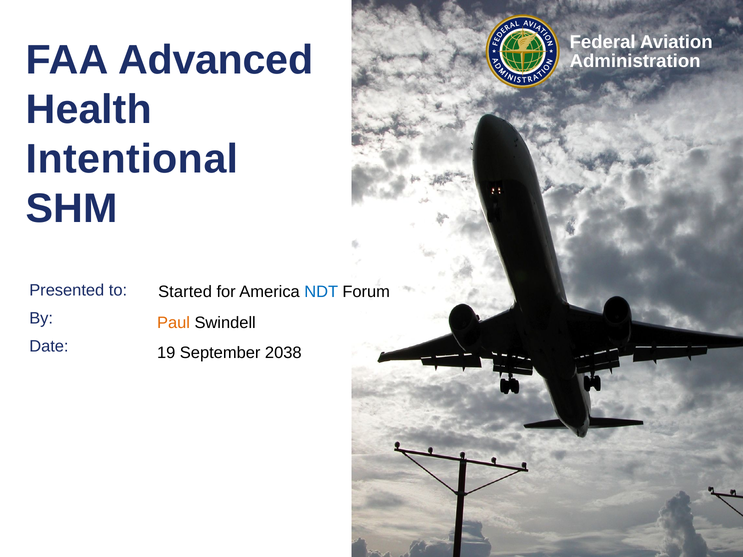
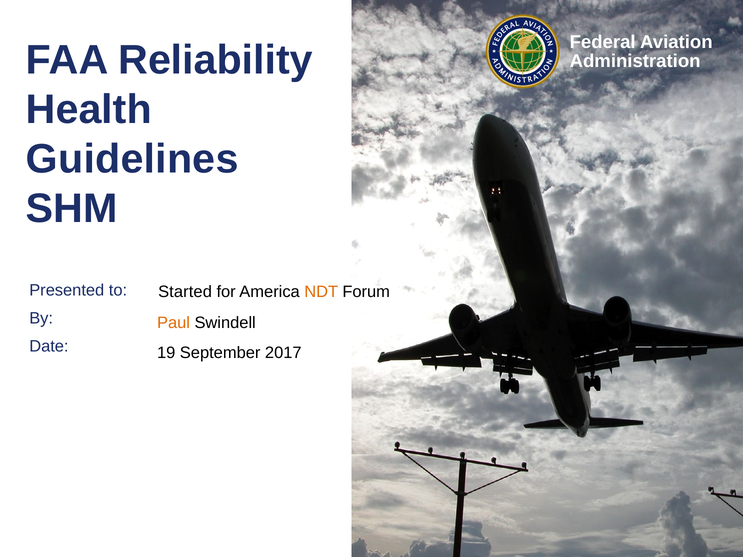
Advanced: Advanced -> Reliability
Intentional: Intentional -> Guidelines
NDT colour: blue -> orange
2038: 2038 -> 2017
